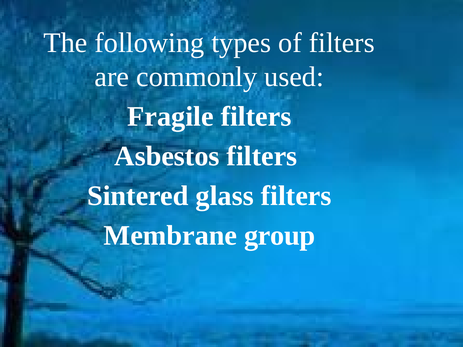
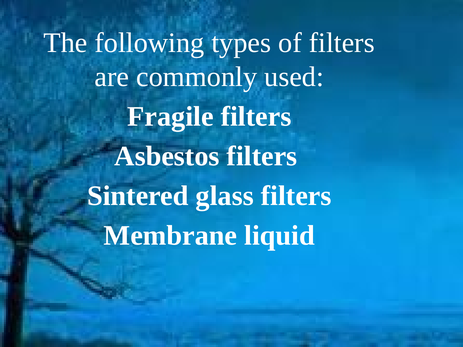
group: group -> liquid
